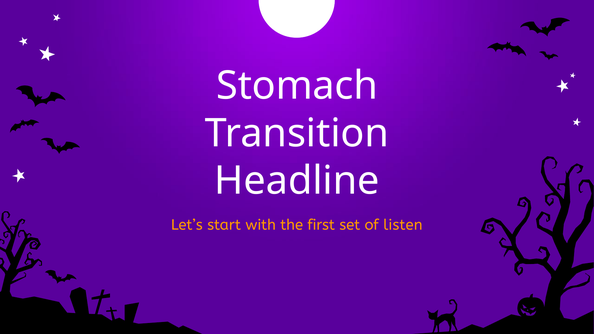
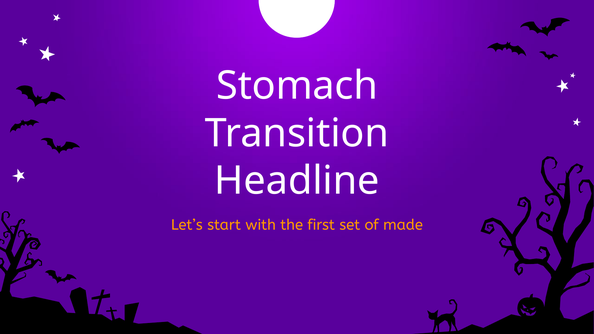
listen: listen -> made
